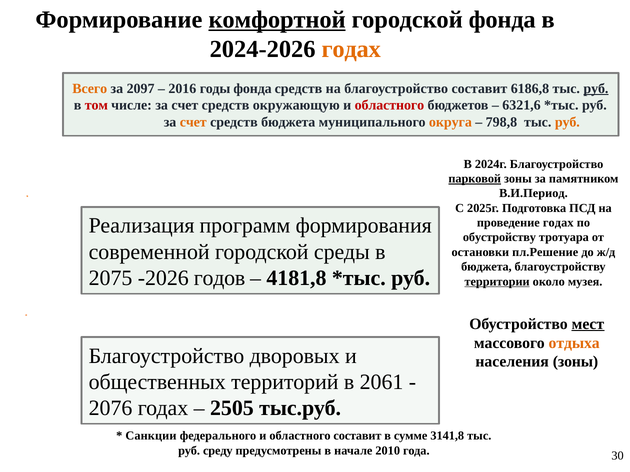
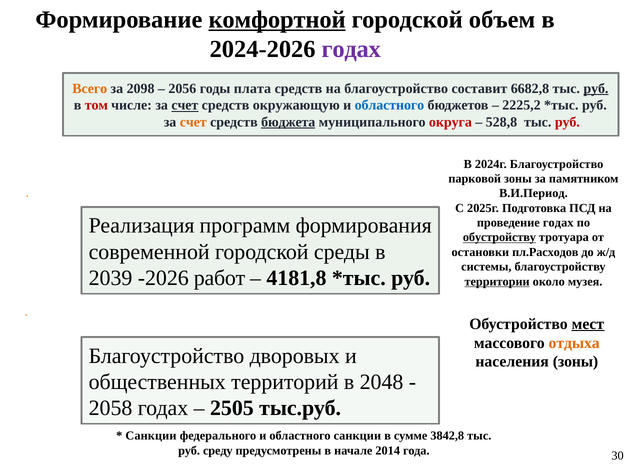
городской фонда: фонда -> объем
годах at (351, 49) colour: orange -> purple
2097: 2097 -> 2098
2016: 2016 -> 2056
годы фонда: фонда -> плата
6186,8: 6186,8 -> 6682,8
счет at (185, 105) underline: none -> present
областного at (389, 105) colour: red -> blue
6321,6: 6321,6 -> 2225,2
бюджета at (288, 122) underline: none -> present
округа colour: orange -> red
798,8: 798,8 -> 528,8
руб at (567, 122) colour: orange -> red
парковой underline: present -> none
обустройству underline: none -> present
пл.Решение: пл.Решение -> пл.Расходов
бюджета at (486, 267): бюджета -> системы
2075: 2075 -> 2039
годов: годов -> работ
2061: 2061 -> 2048
2076: 2076 -> 2058
областного составит: составит -> санкции
3141,8: 3141,8 -> 3842,8
2010: 2010 -> 2014
